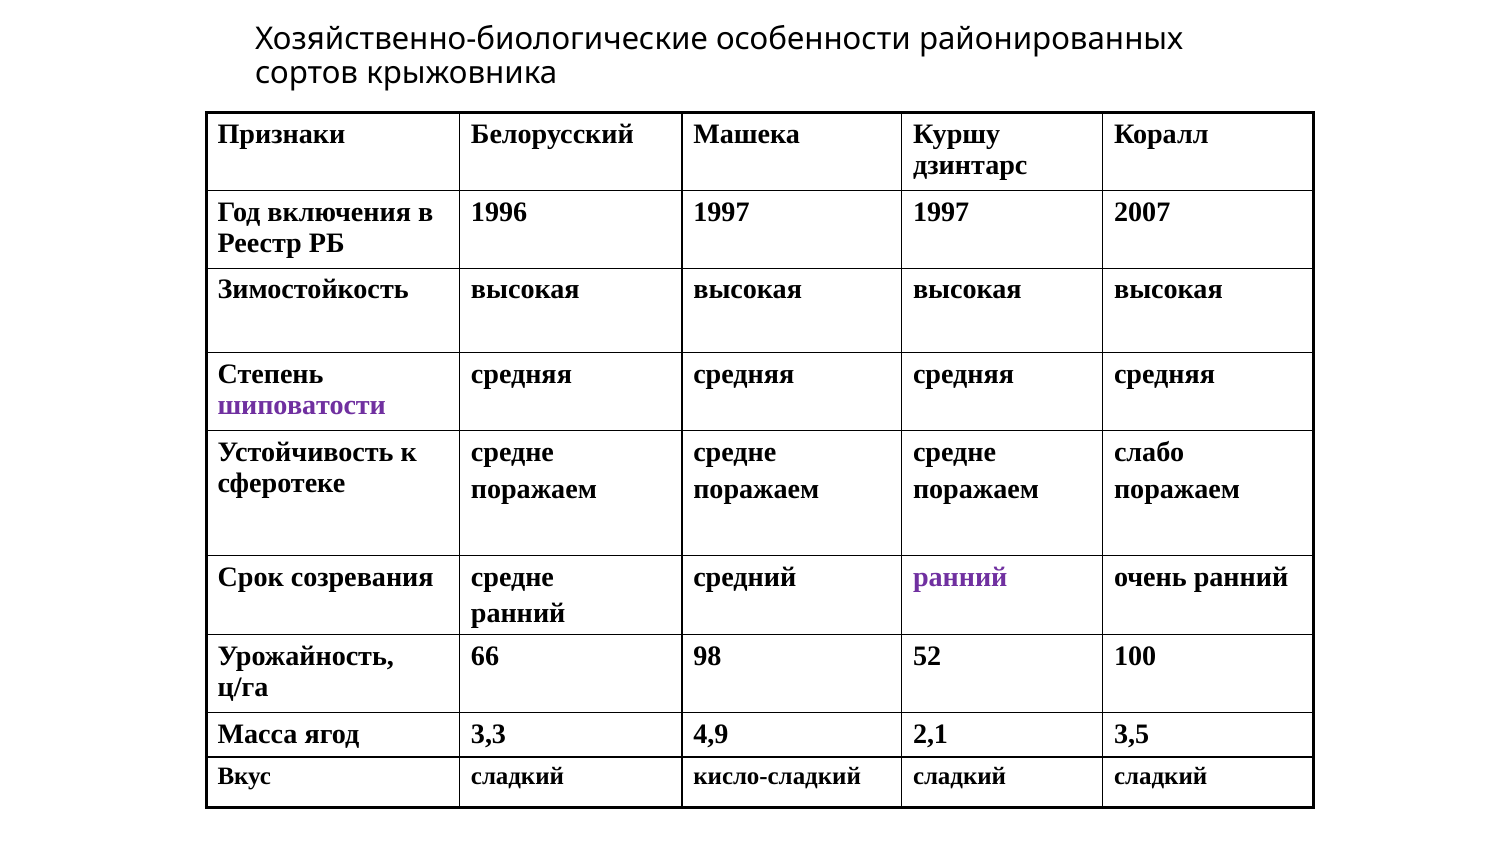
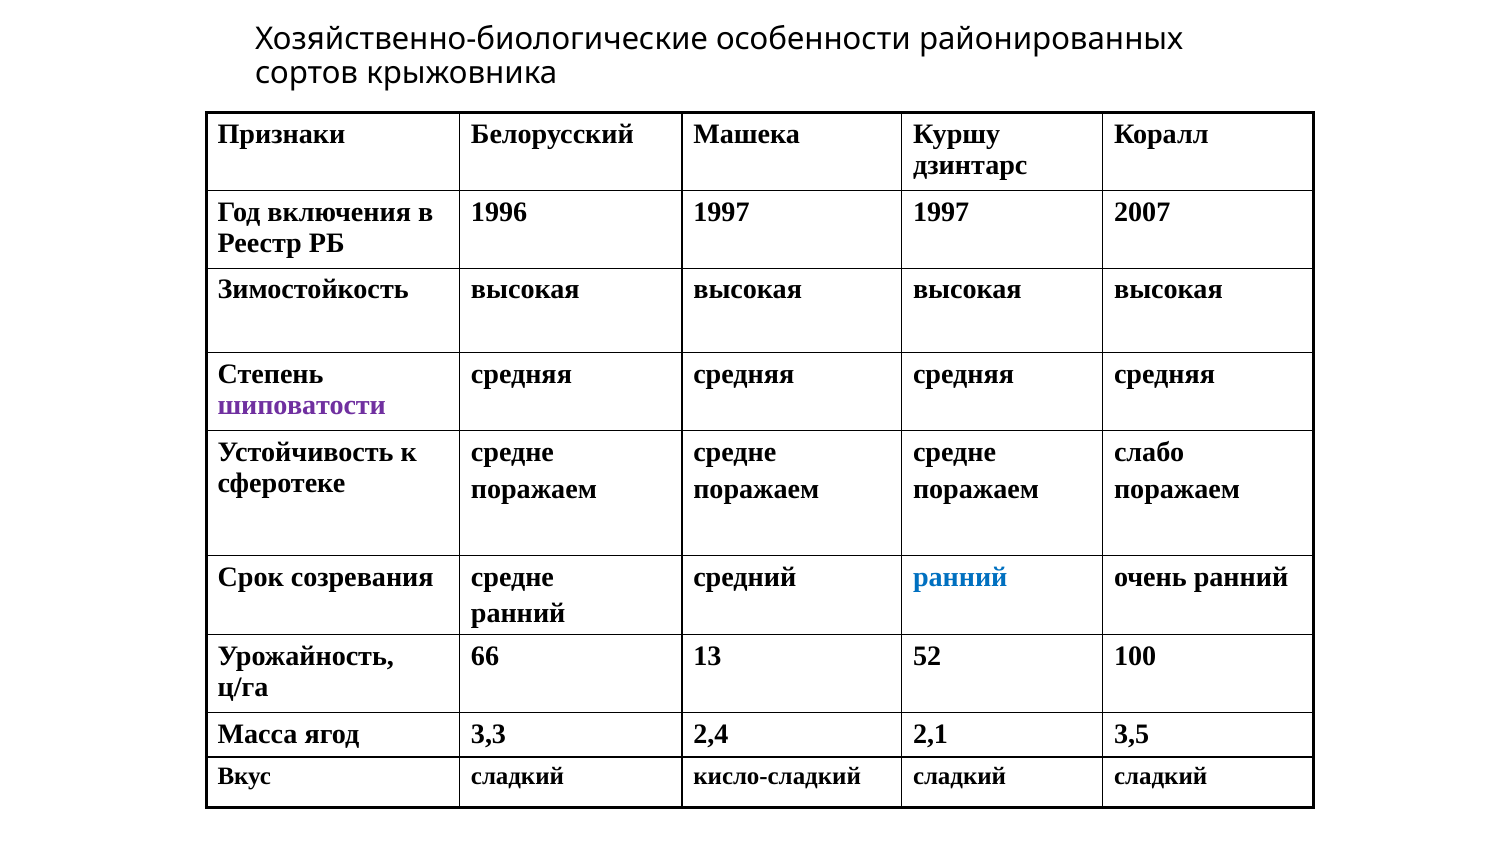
ранний at (960, 577) colour: purple -> blue
98: 98 -> 13
4,9: 4,9 -> 2,4
